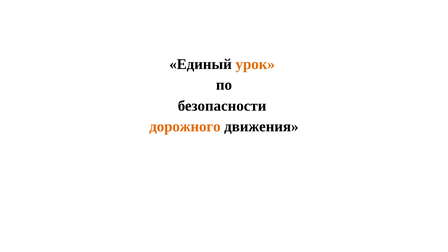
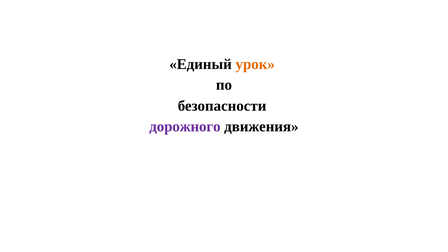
дорожного colour: orange -> purple
